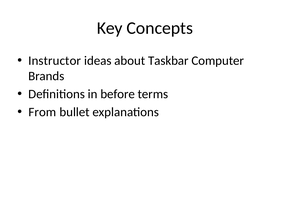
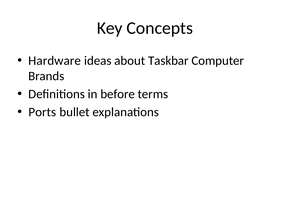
Instructor: Instructor -> Hardware
From: From -> Ports
